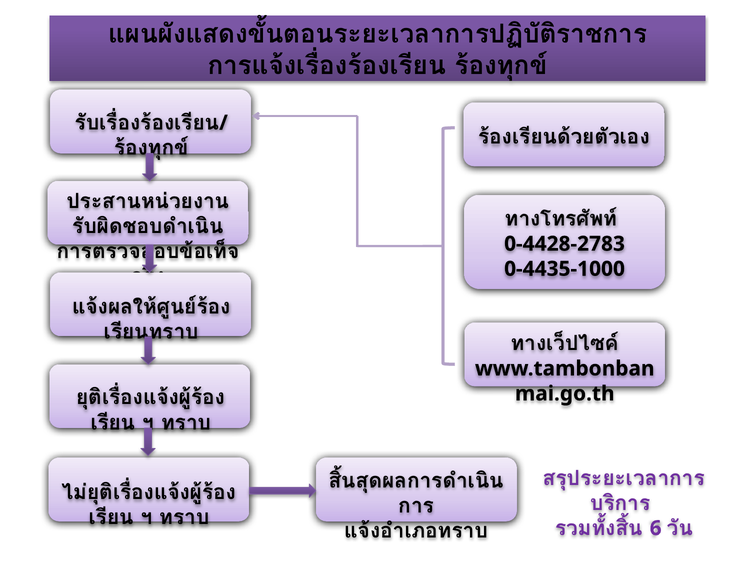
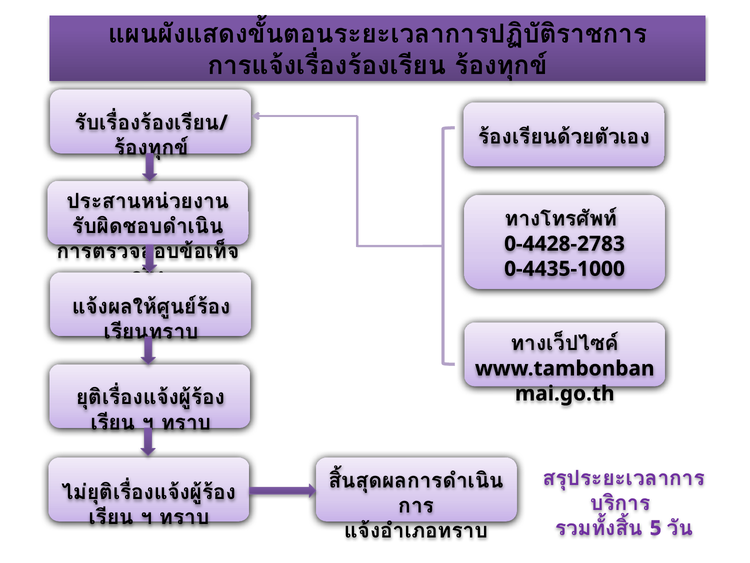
6: 6 -> 5
